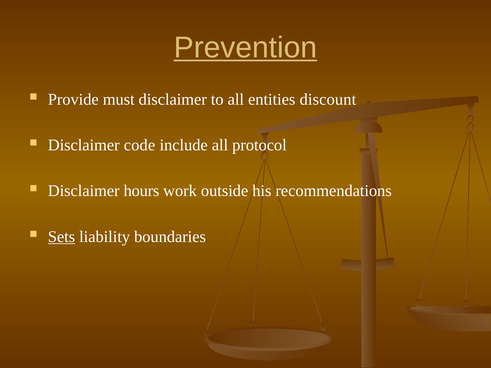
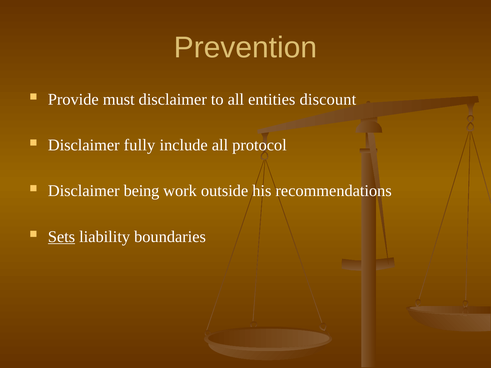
Prevention underline: present -> none
code: code -> fully
hours: hours -> being
